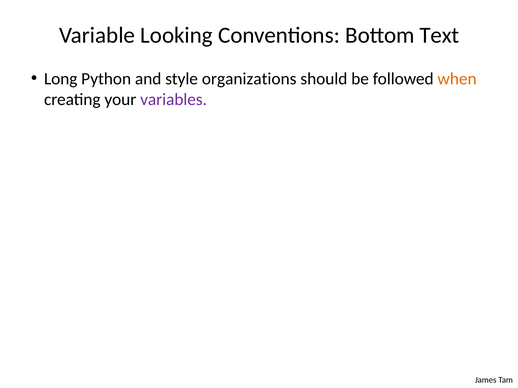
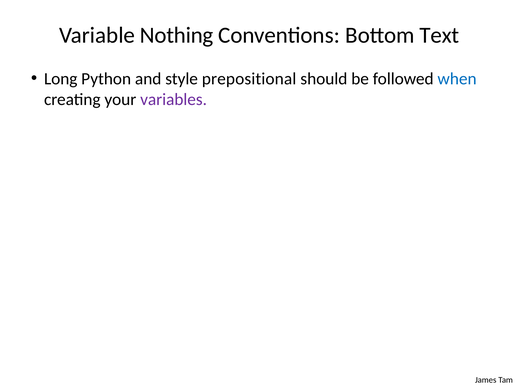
Looking: Looking -> Nothing
organizations: organizations -> prepositional
when colour: orange -> blue
